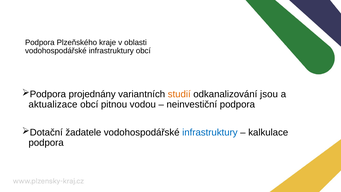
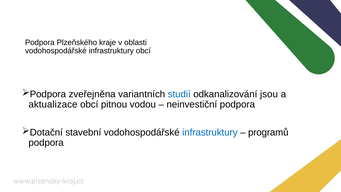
projednány: projednány -> zveřejněna
studií colour: orange -> blue
žadatele: žadatele -> stavební
kalkulace: kalkulace -> programů
